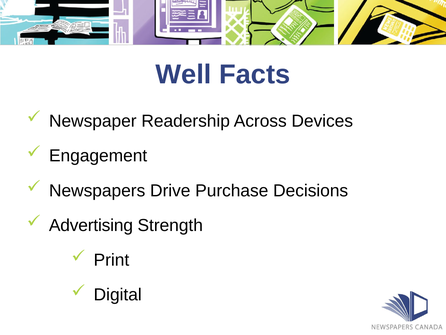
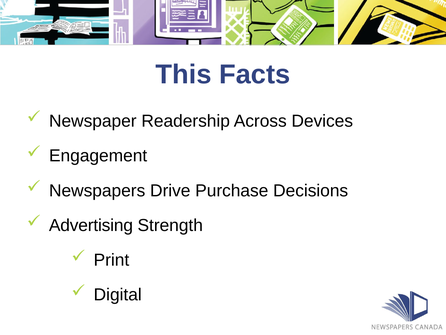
Well: Well -> This
